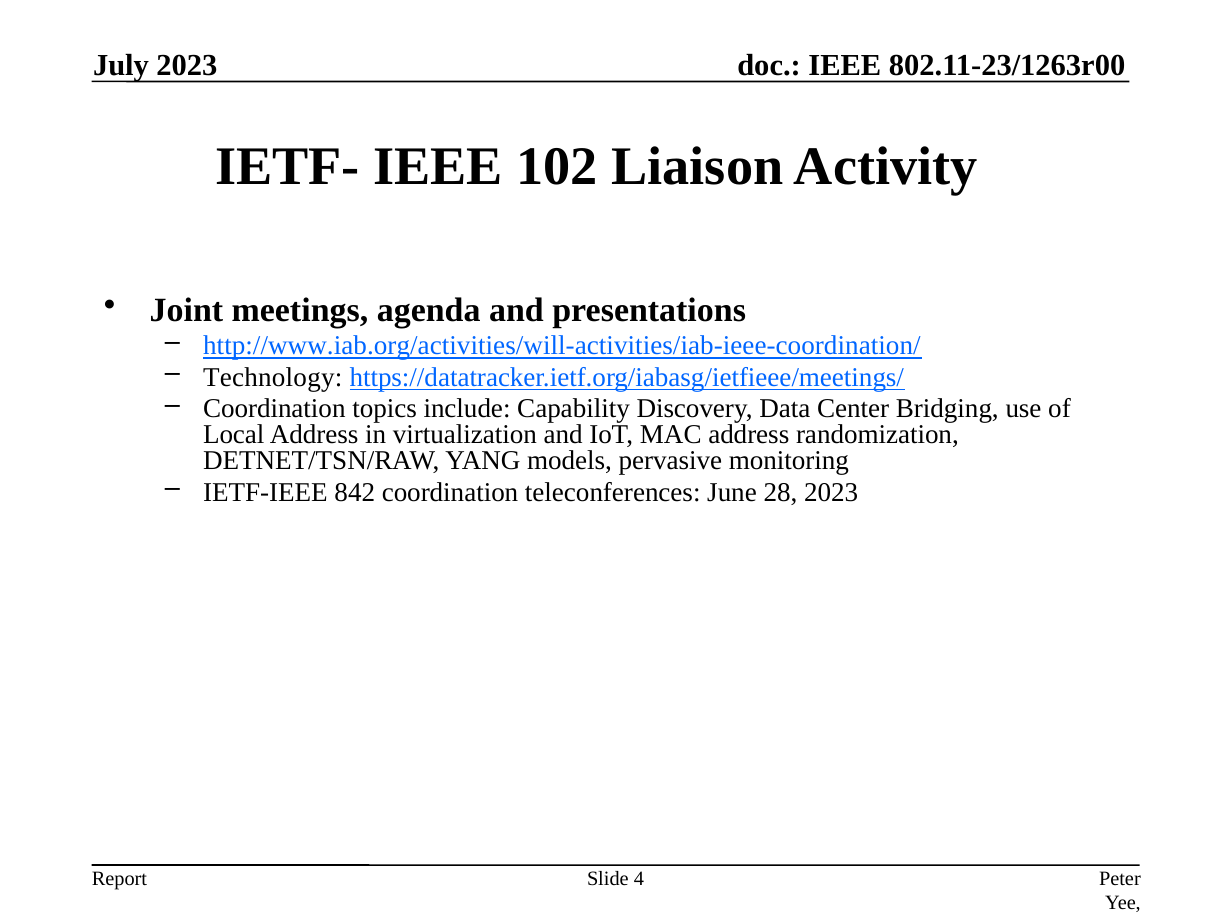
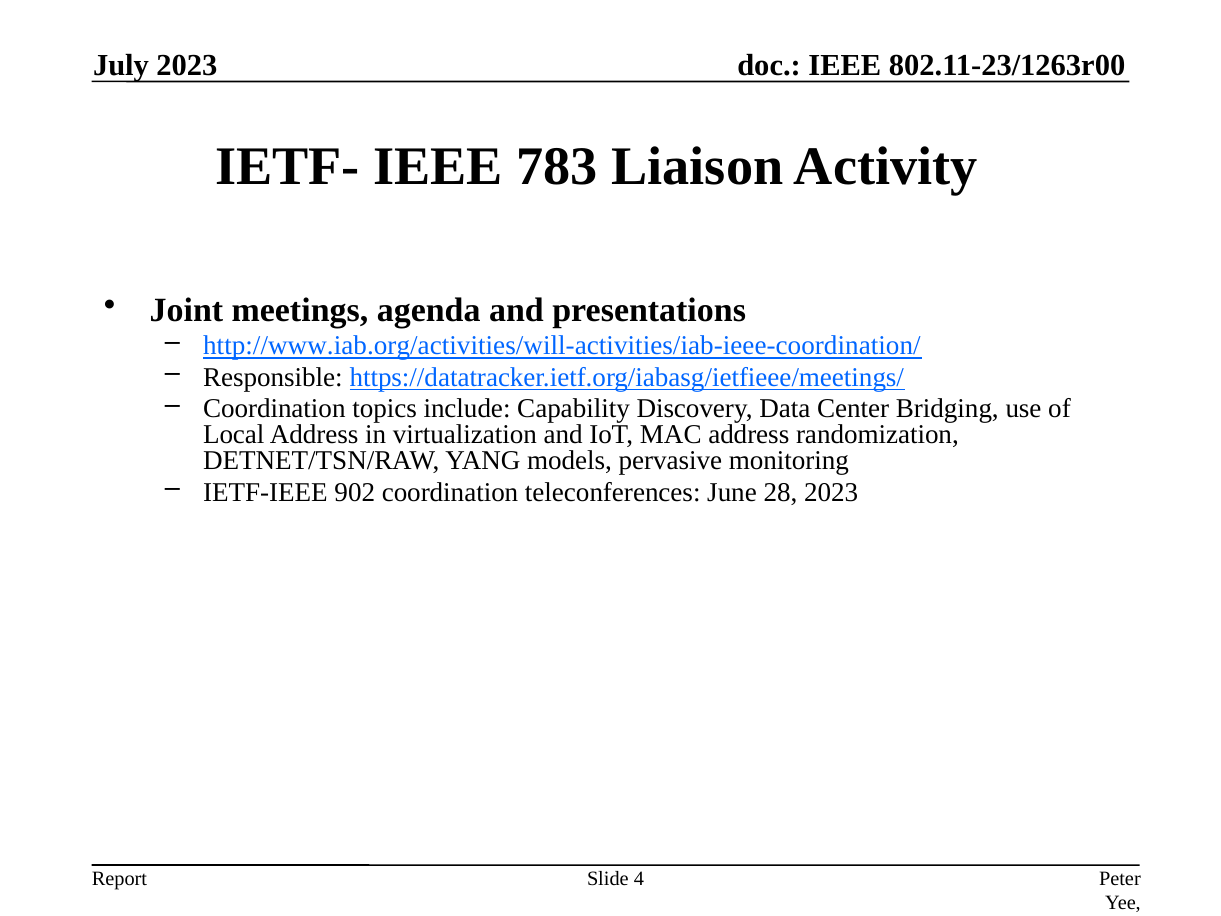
102: 102 -> 783
Technology: Technology -> Responsible
842: 842 -> 902
